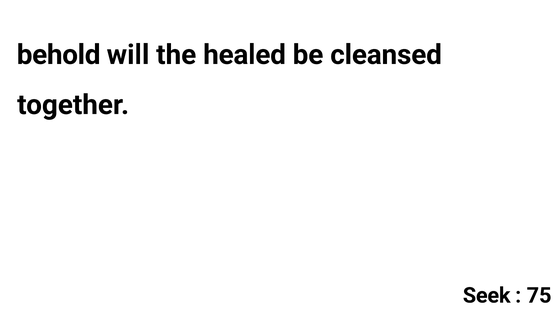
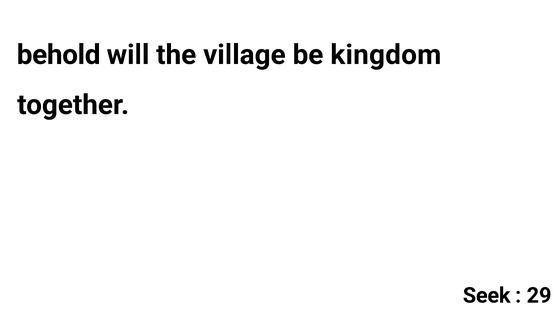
healed: healed -> village
cleansed: cleansed -> kingdom
75: 75 -> 29
